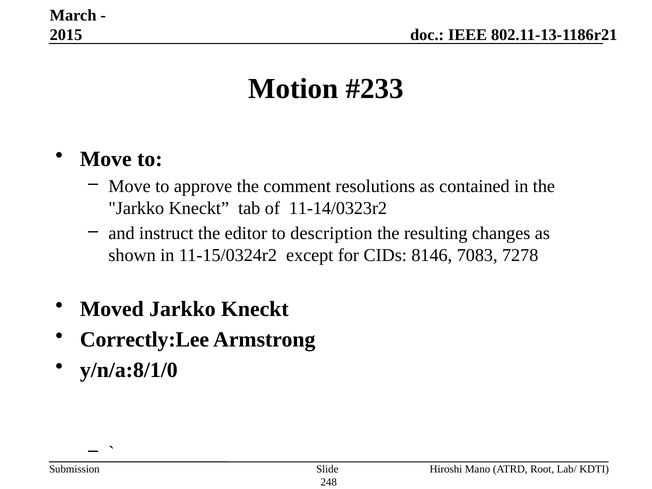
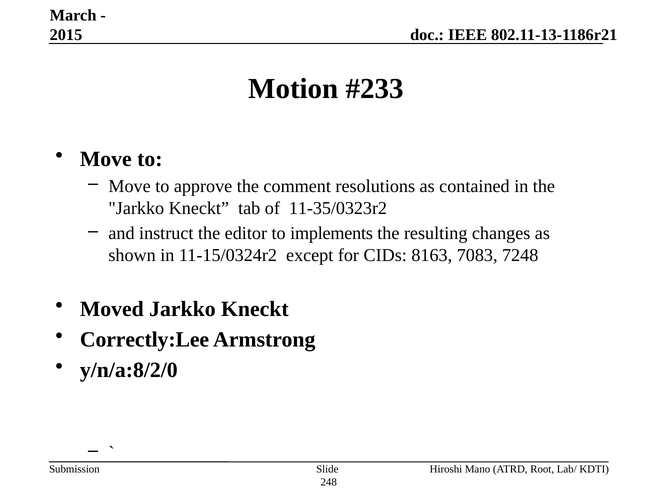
11-14/0323r2: 11-14/0323r2 -> 11-35/0323r2
description: description -> implements
8146: 8146 -> 8163
7278: 7278 -> 7248
y/n/a:8/1/0: y/n/a:8/1/0 -> y/n/a:8/2/0
